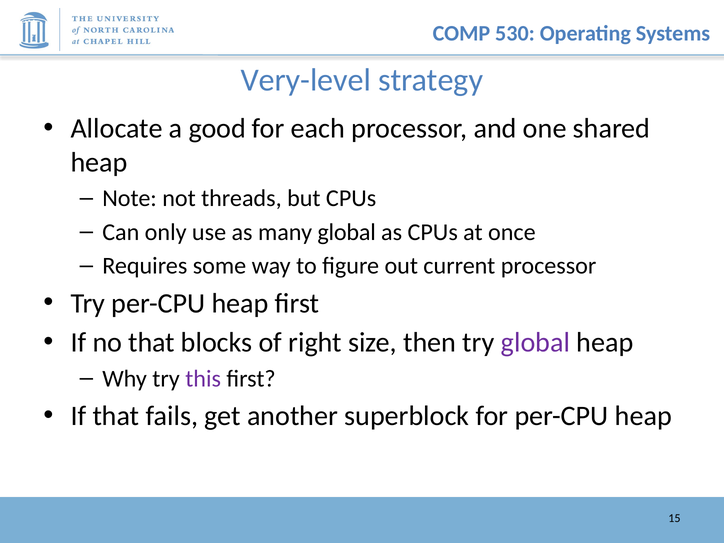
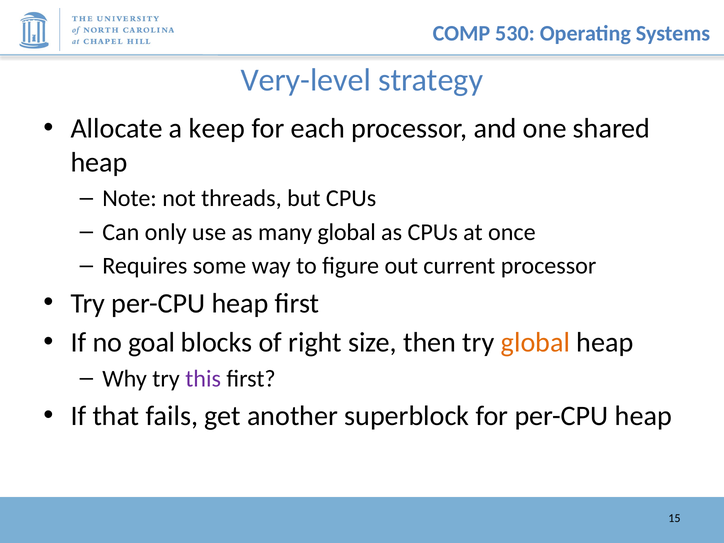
good: good -> keep
no that: that -> goal
global at (535, 343) colour: purple -> orange
